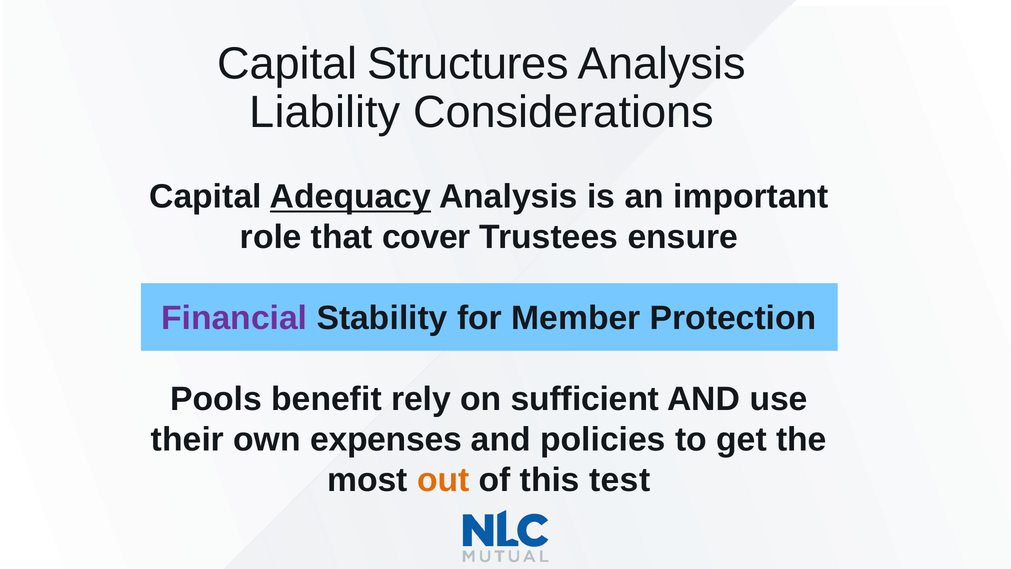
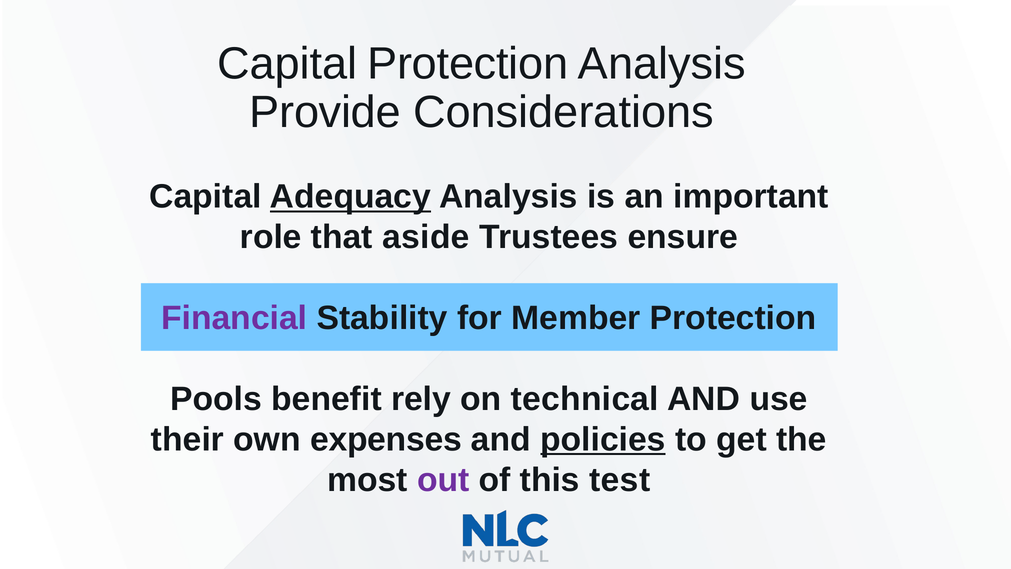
Capital Structures: Structures -> Protection
Liability: Liability -> Provide
cover: cover -> aside
sufficient: sufficient -> technical
policies underline: none -> present
out colour: orange -> purple
